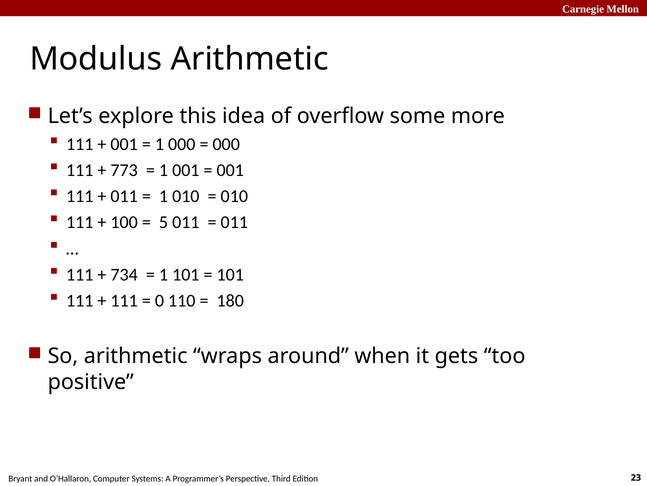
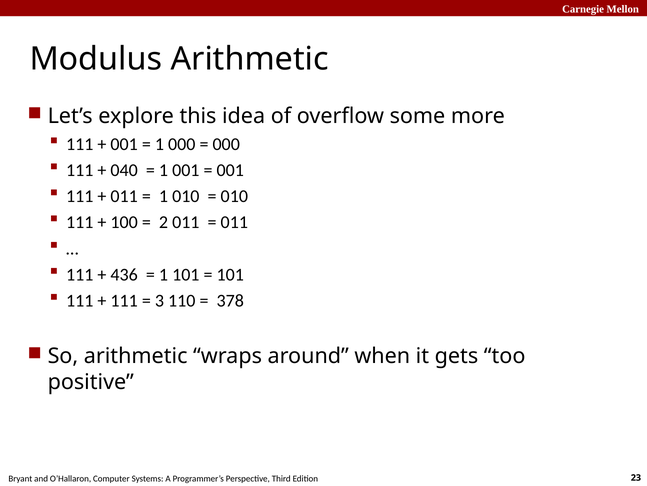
773: 773 -> 040
5: 5 -> 2
734: 734 -> 436
0: 0 -> 3
180: 180 -> 378
